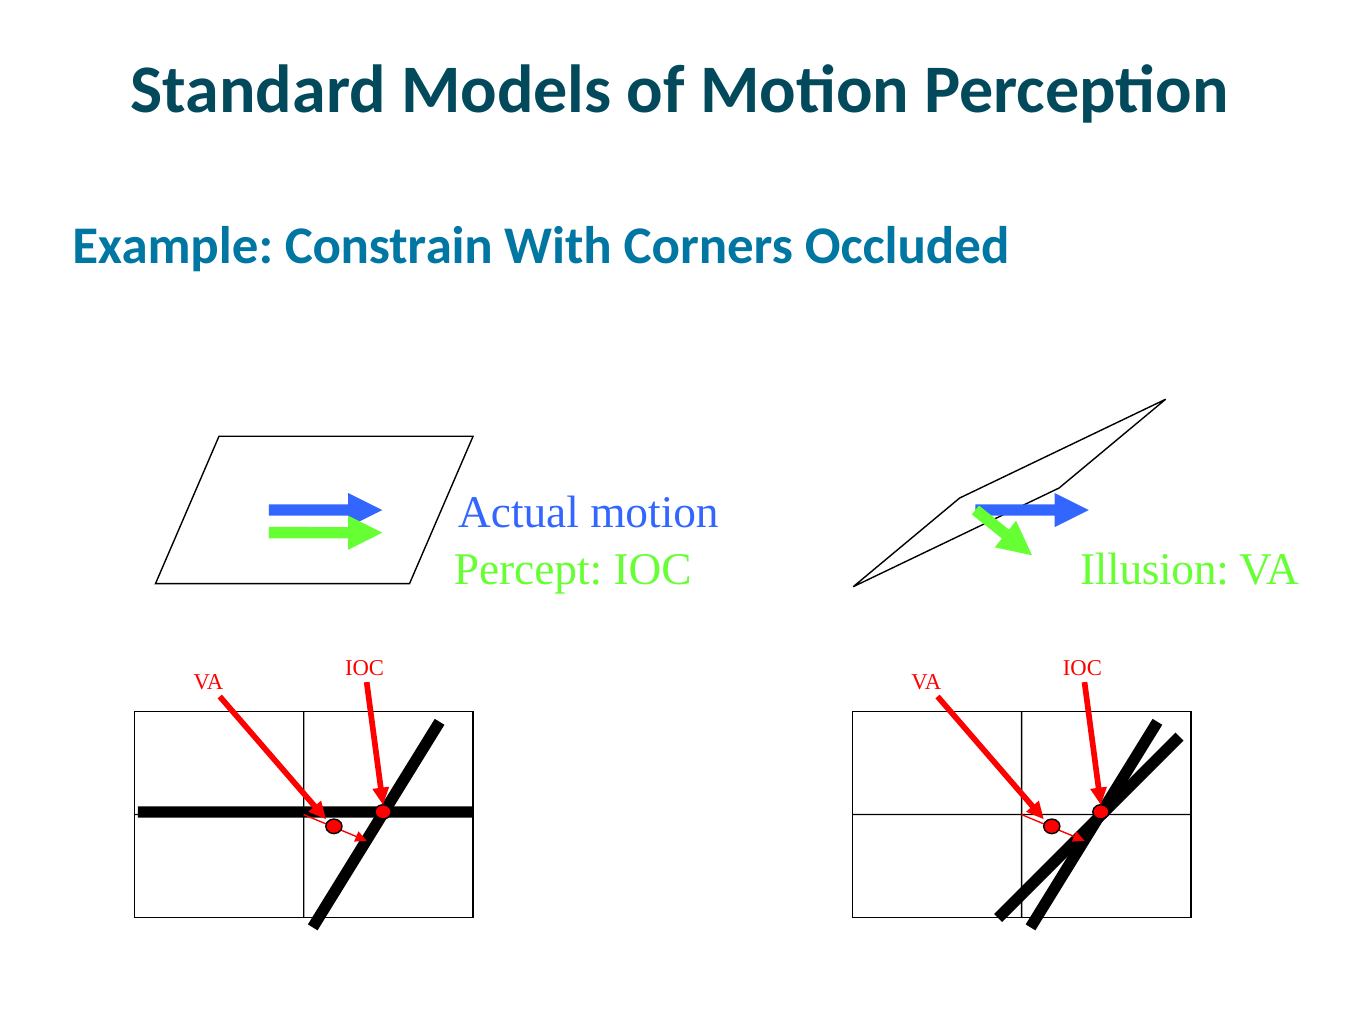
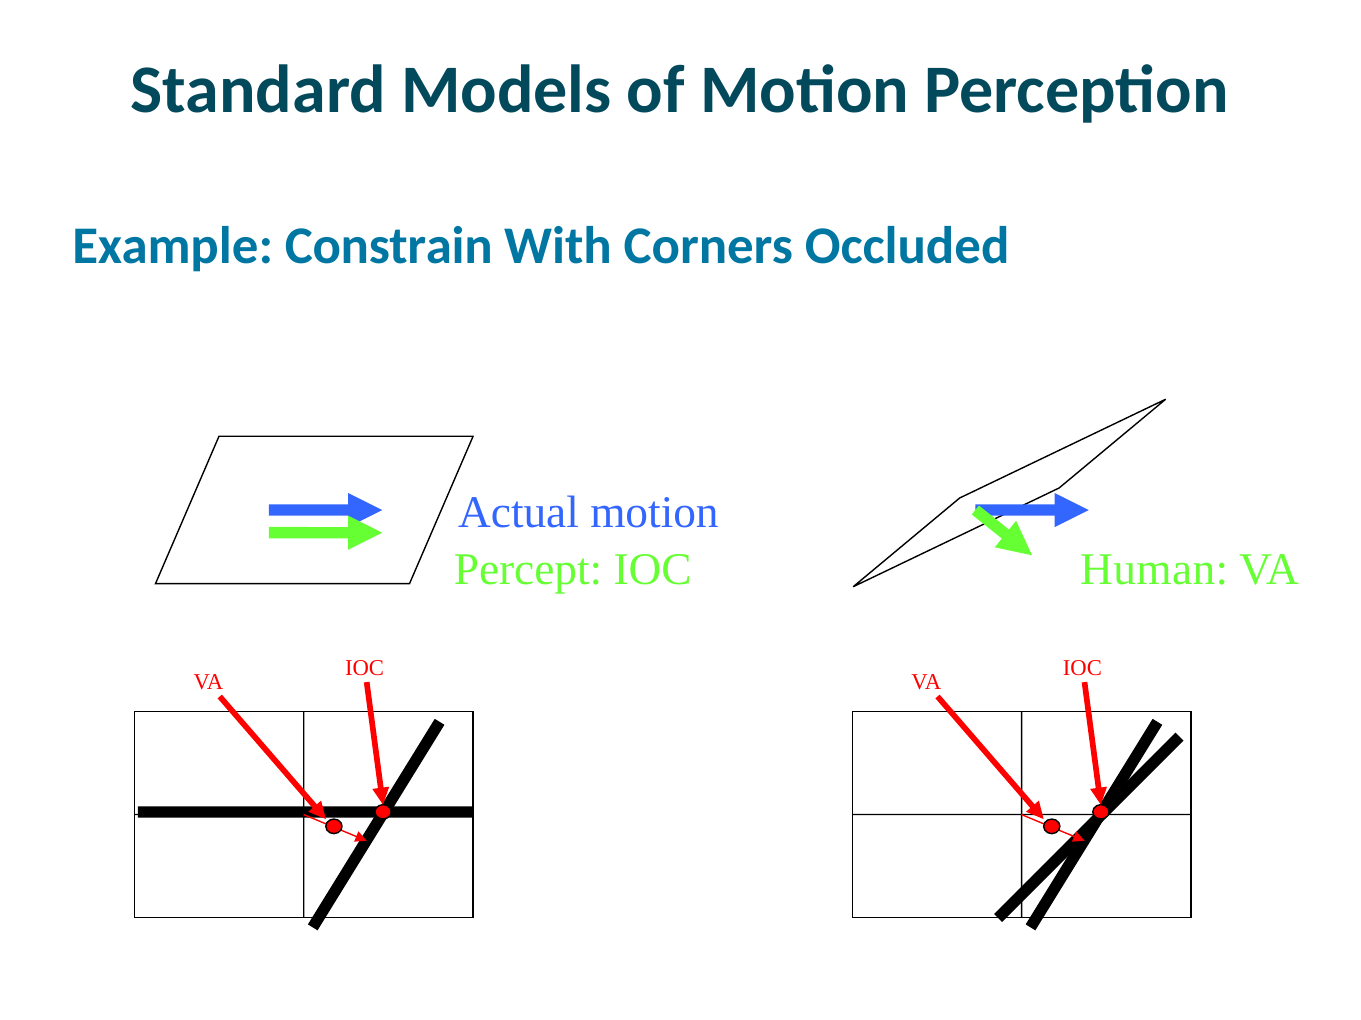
Illusion: Illusion -> Human
